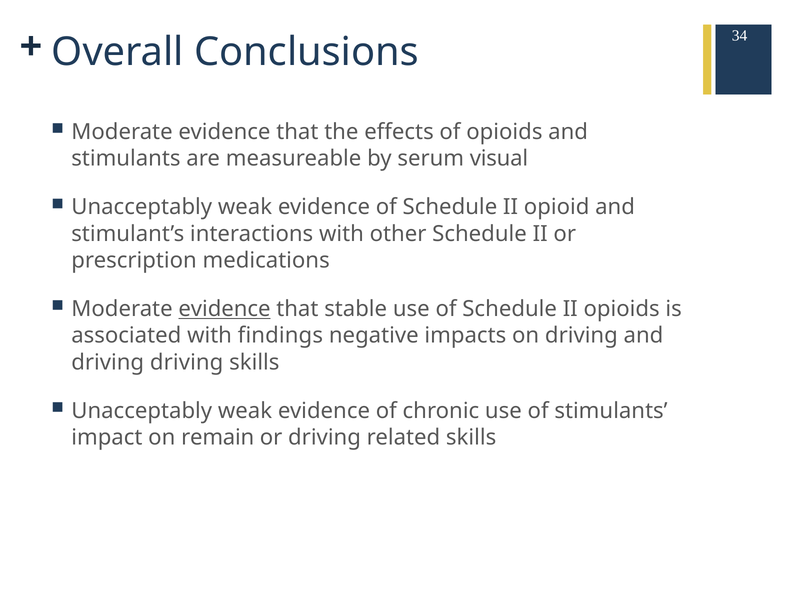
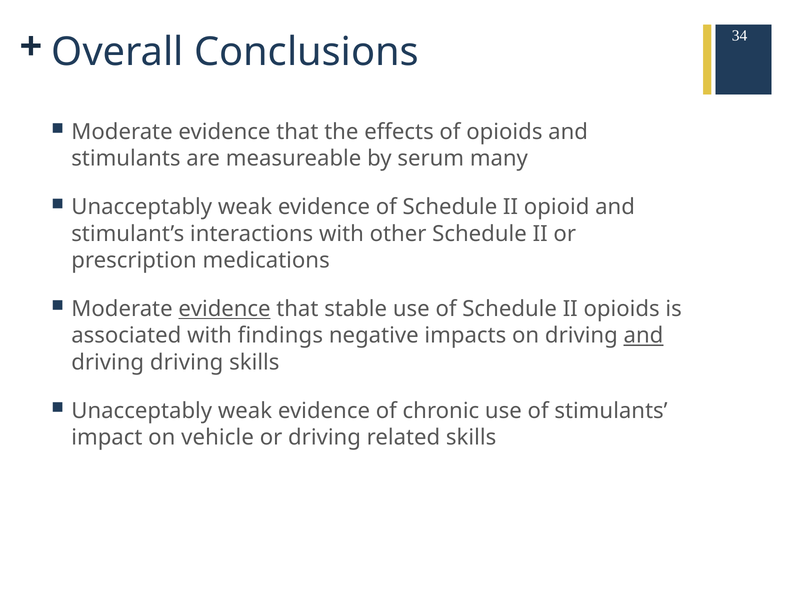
visual: visual -> many
and at (643, 335) underline: none -> present
remain: remain -> vehicle
